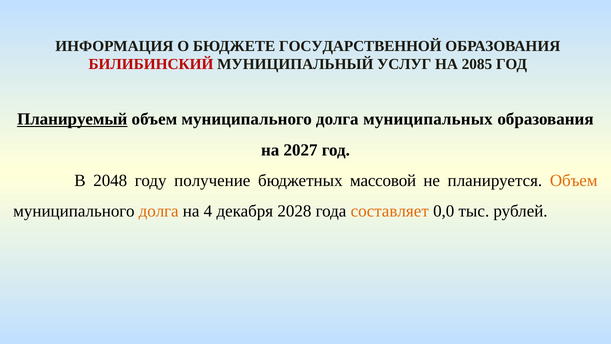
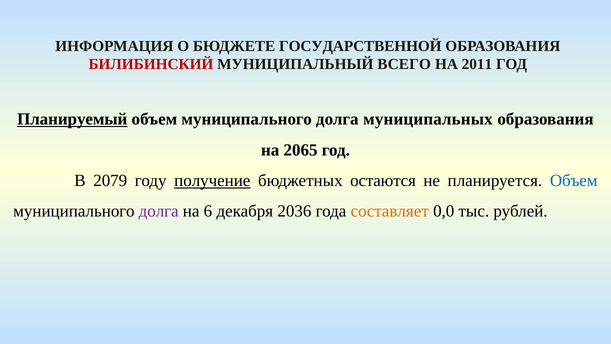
УСЛУГ: УСЛУГ -> ВСЕГО
2085: 2085 -> 2011
2027: 2027 -> 2065
2048: 2048 -> 2079
получение underline: none -> present
массовой: массовой -> остаются
Объем at (574, 180) colour: orange -> blue
долга at (159, 211) colour: orange -> purple
4: 4 -> 6
2028: 2028 -> 2036
